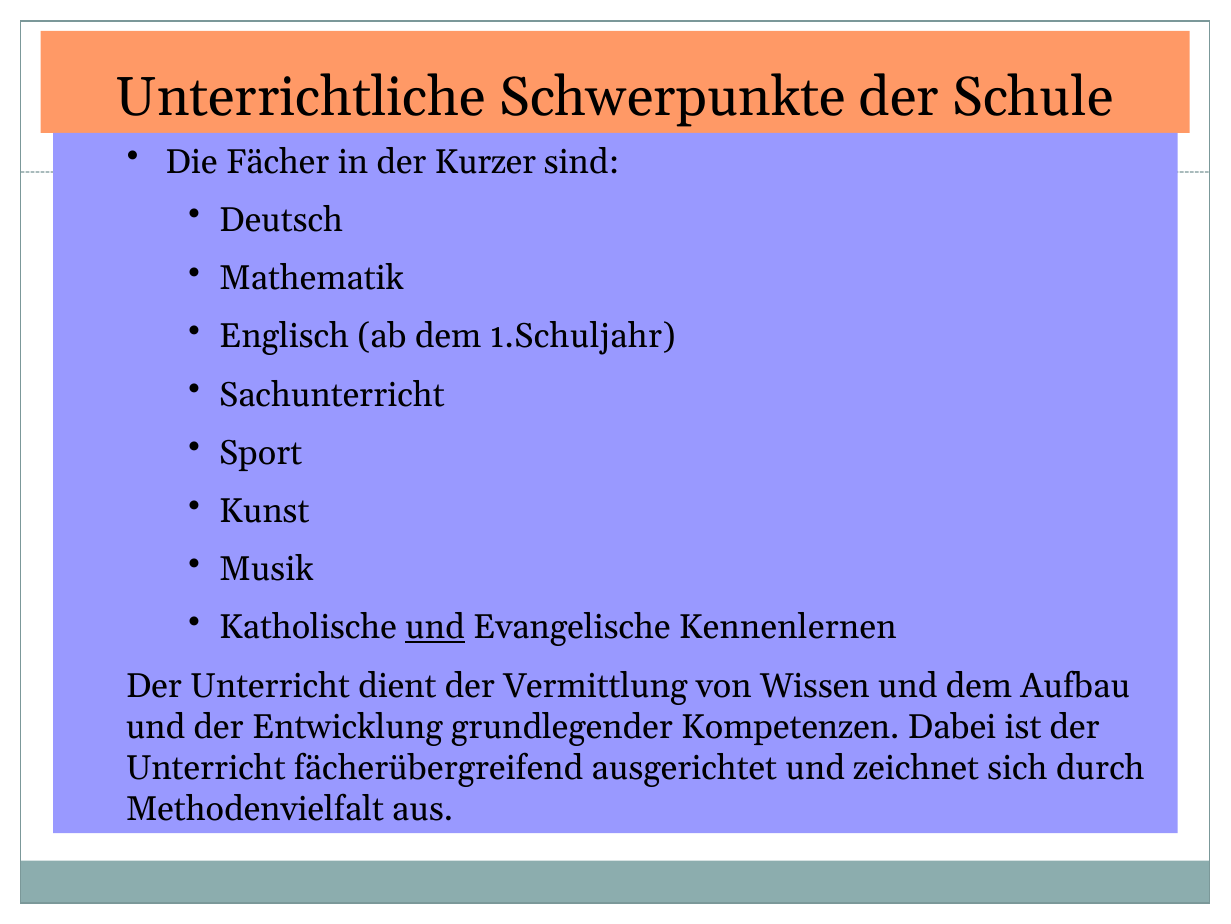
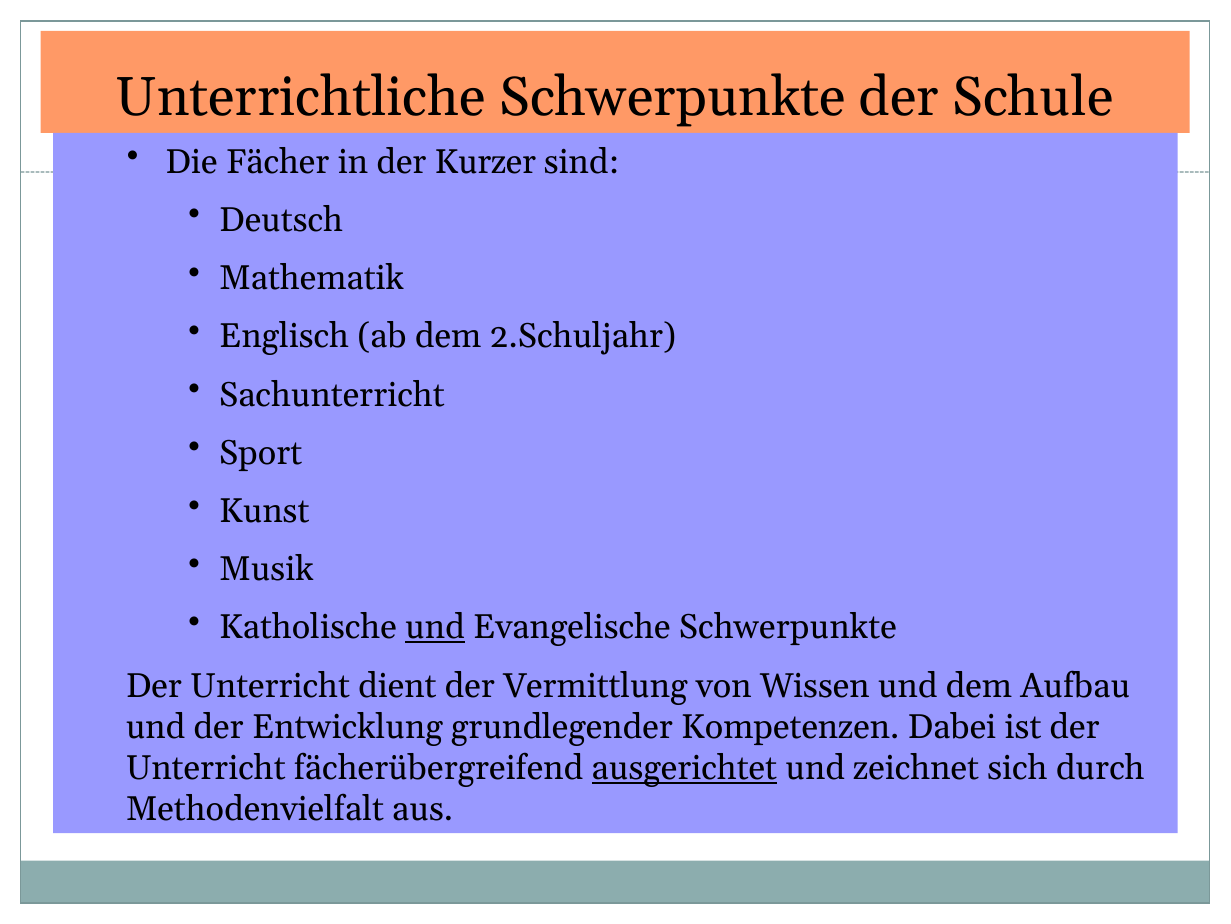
1.Schuljahr: 1.Schuljahr -> 2.Schuljahr
Evangelische Kennenlernen: Kennenlernen -> Schwerpunkte
ausgerichtet underline: none -> present
